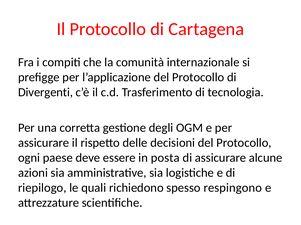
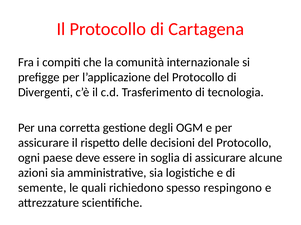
posta: posta -> soglia
riepilogo: riepilogo -> semente
